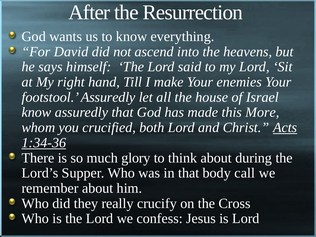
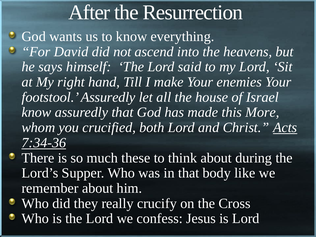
1:34-36: 1:34-36 -> 7:34-36
glory: glory -> these
call: call -> like
